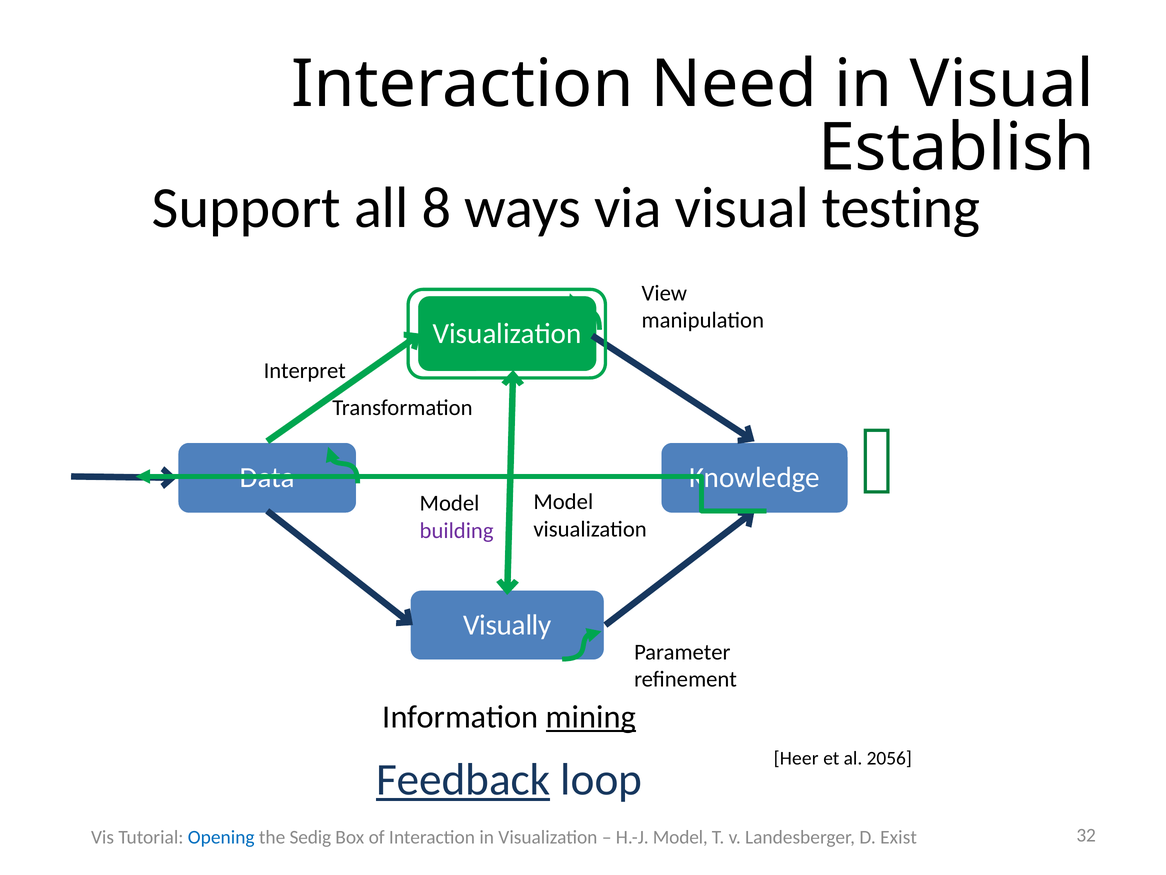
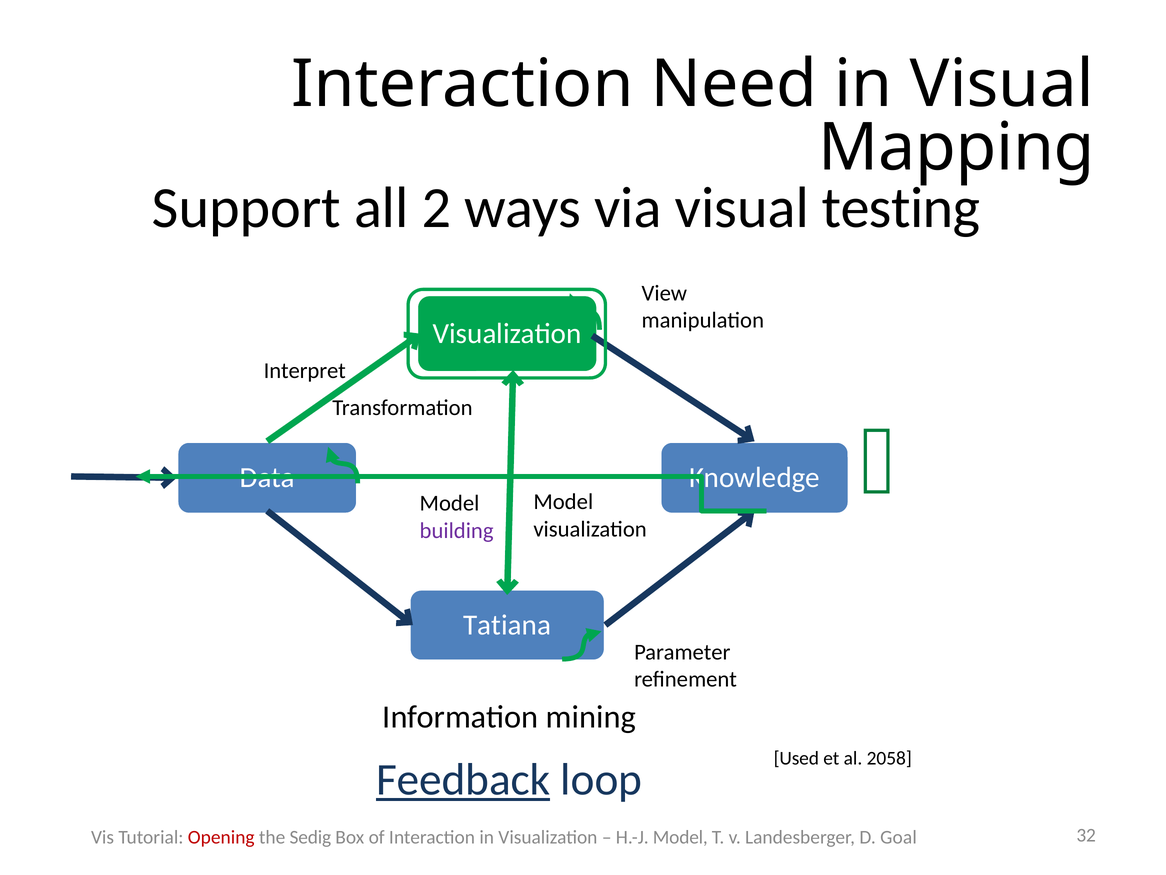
Establish: Establish -> Mapping
8: 8 -> 2
Visually: Visually -> Tatiana
mining underline: present -> none
Heer: Heer -> Used
2056: 2056 -> 2058
Opening colour: blue -> red
Exist: Exist -> Goal
